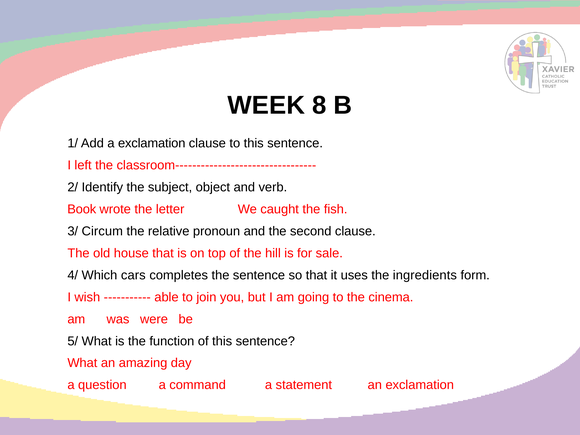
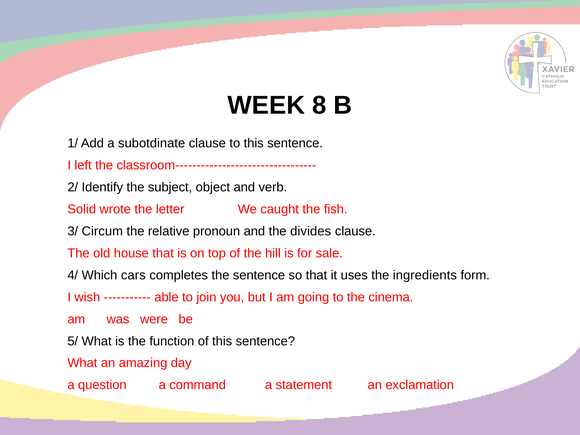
a exclamation: exclamation -> subotdinate
Book: Book -> Solid
second: second -> divides
